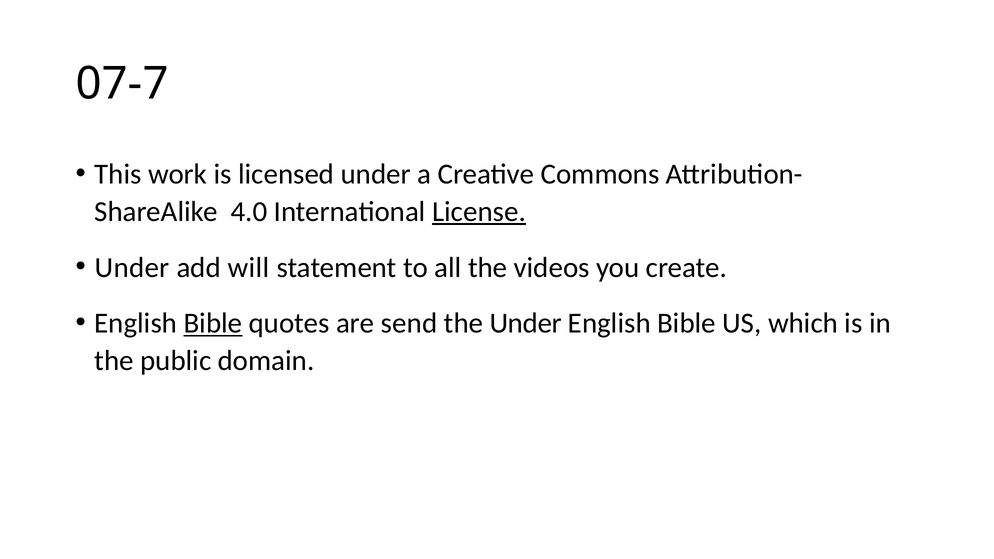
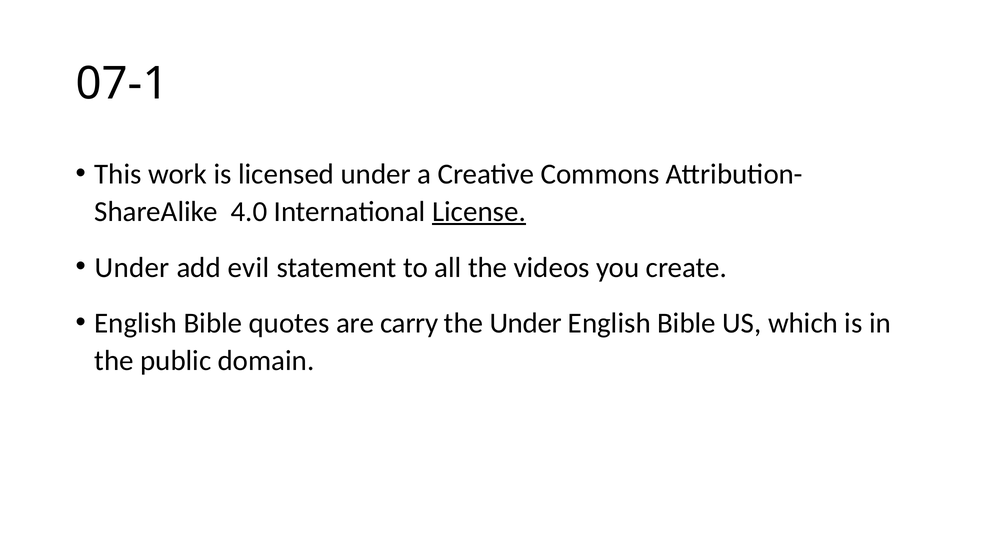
07-7: 07-7 -> 07-1
will: will -> evil
Bible at (213, 323) underline: present -> none
send: send -> carry
